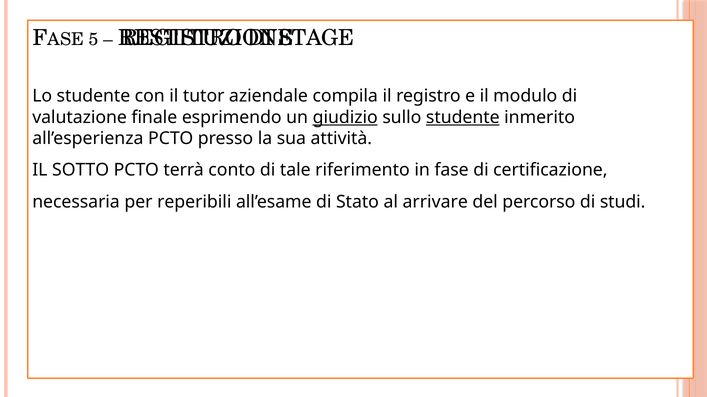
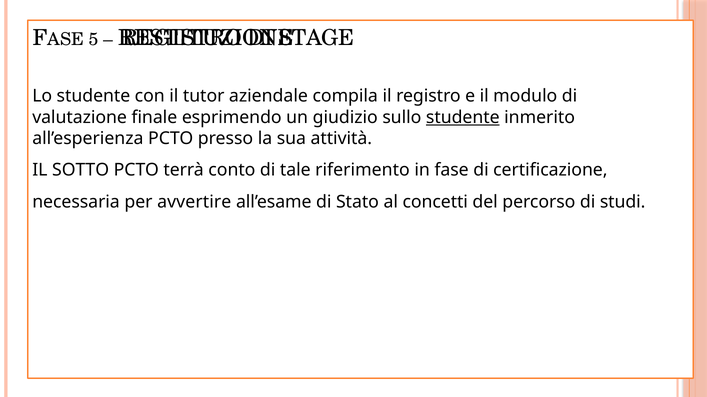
giudizio underline: present -> none
reperibili: reperibili -> avvertire
arrivare: arrivare -> concetti
